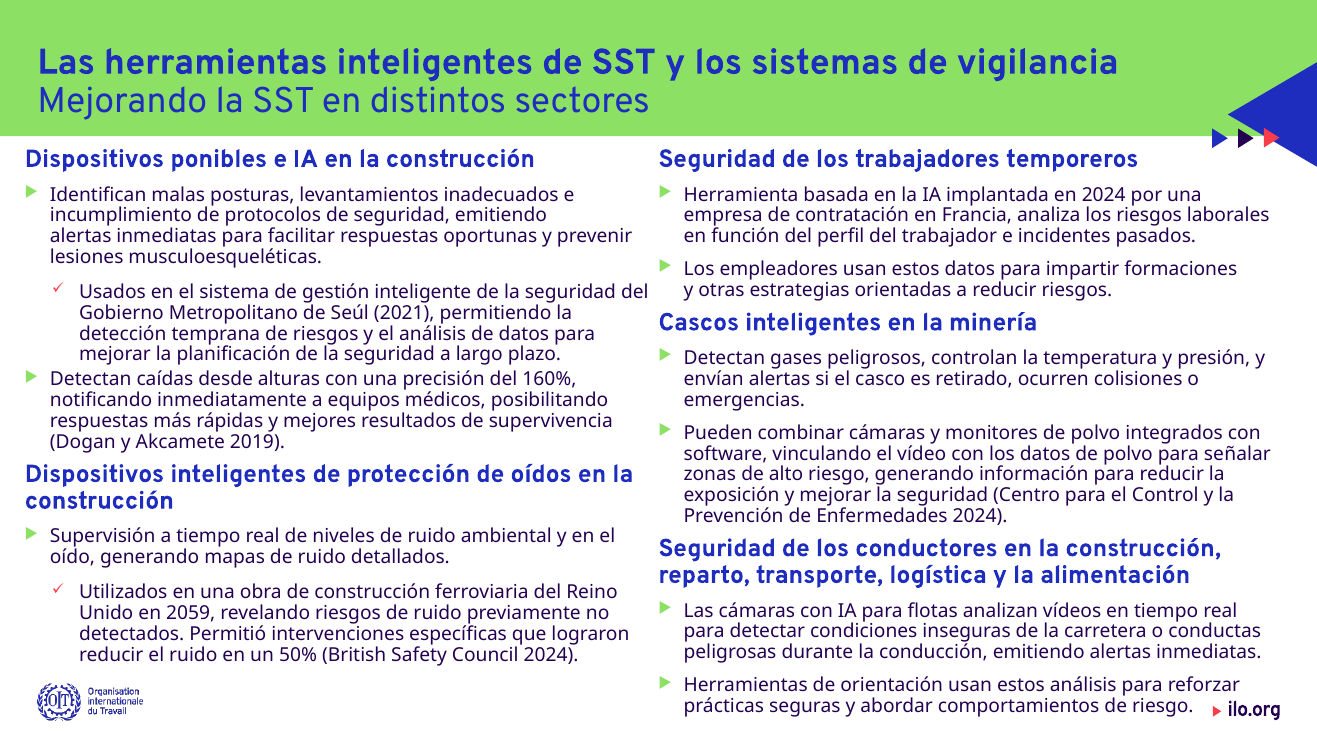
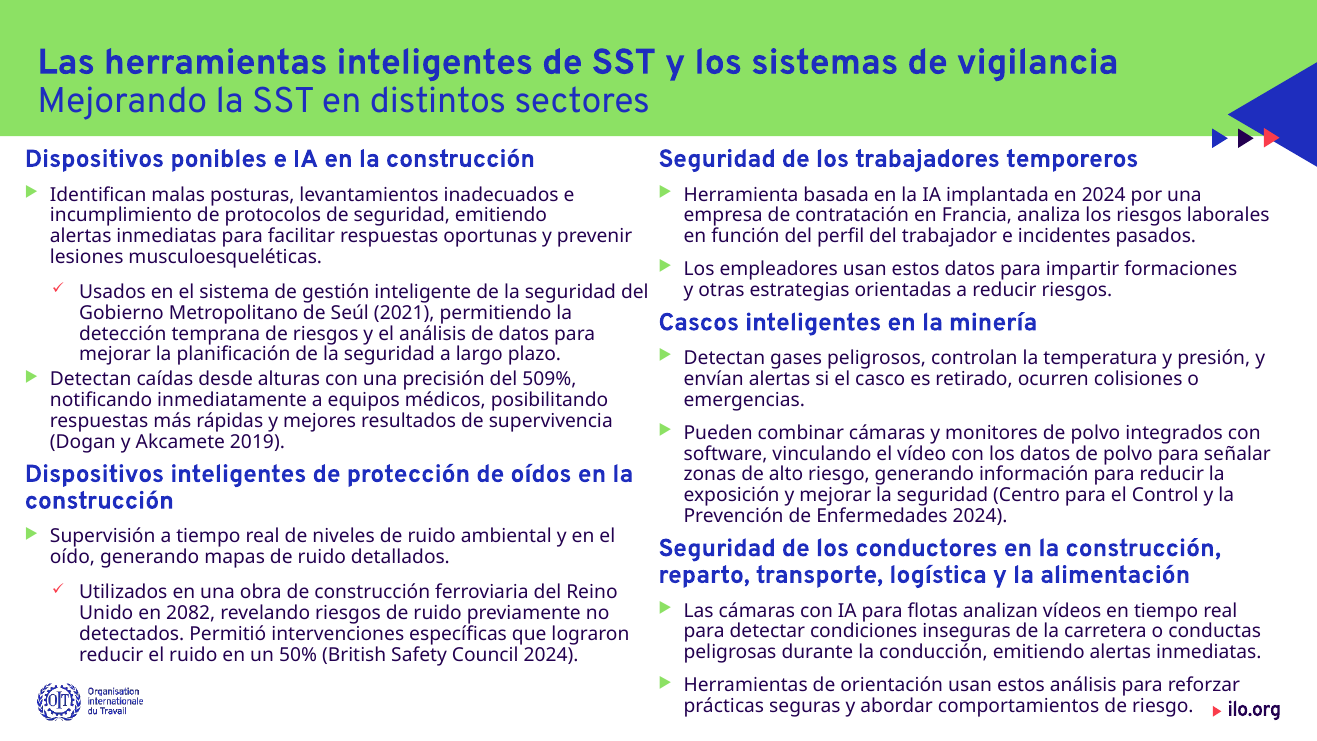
160%: 160% -> 509%
2059: 2059 -> 2082
